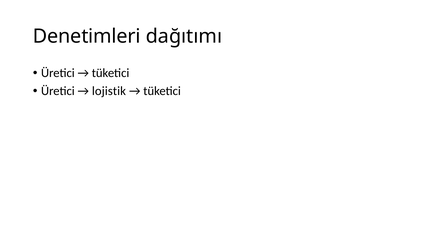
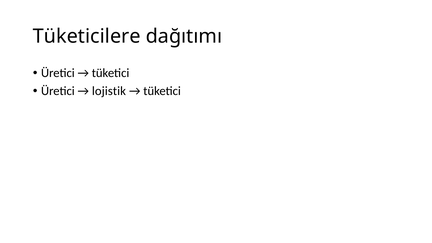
Denetimleri: Denetimleri -> Tüketicilere
